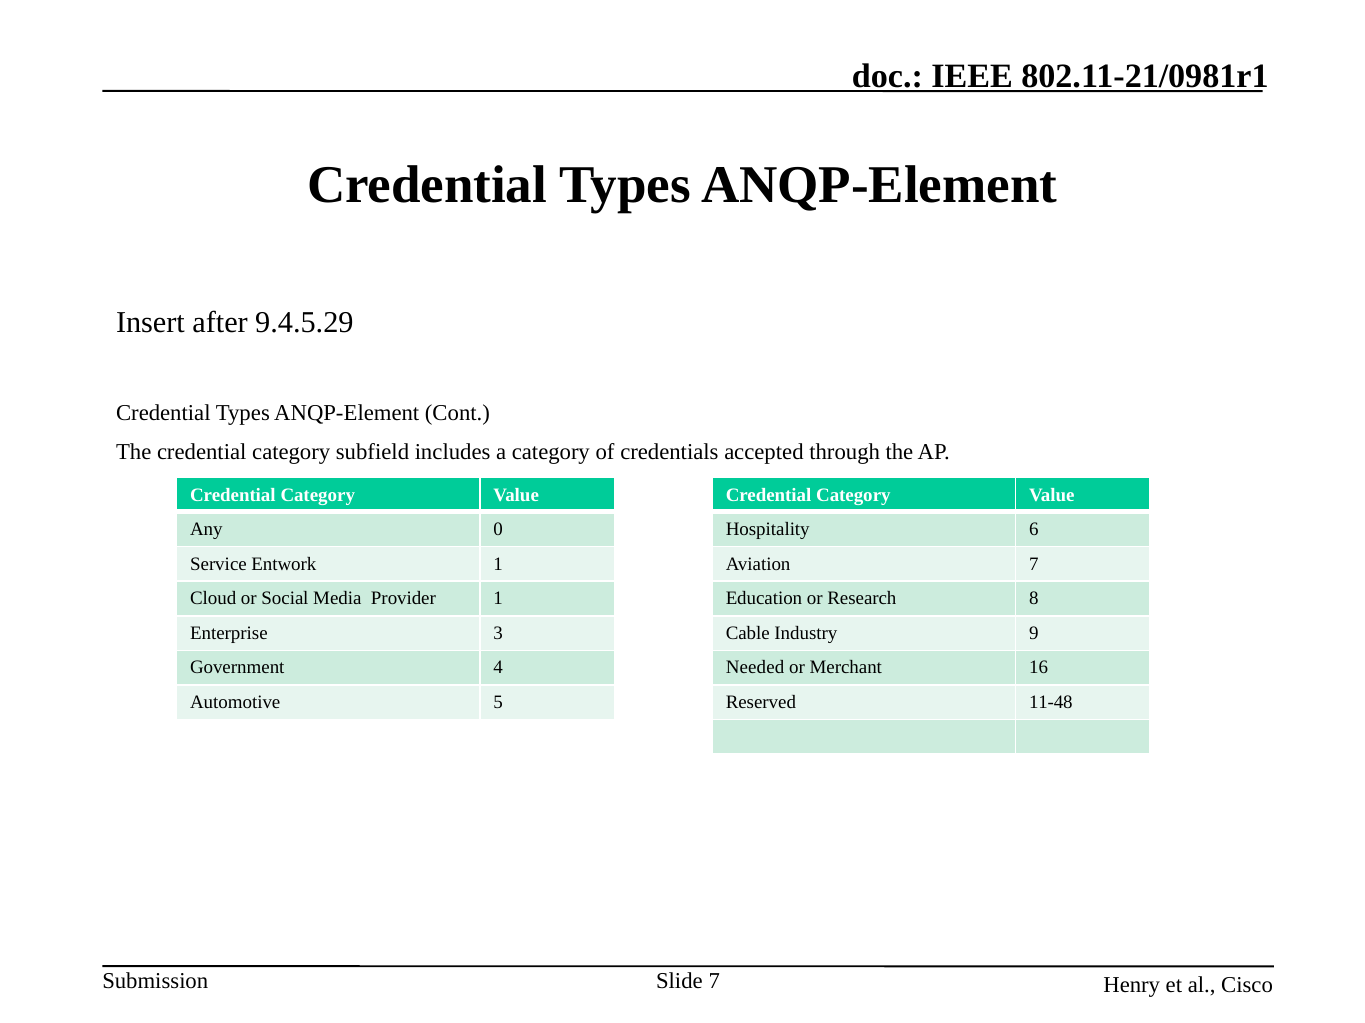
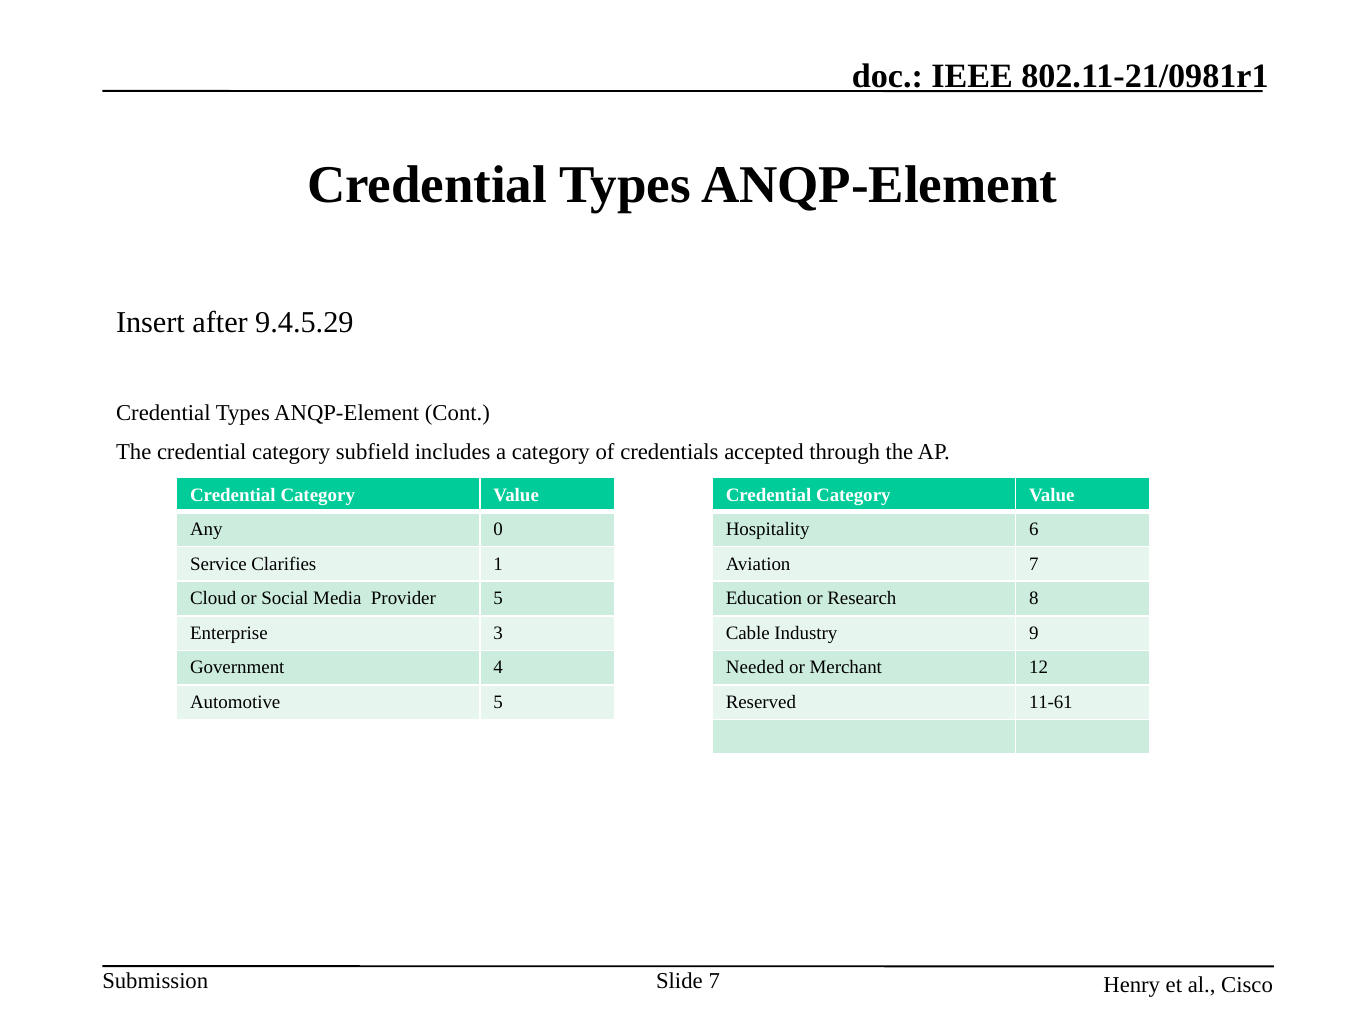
Entwork: Entwork -> Clarifies
Provider 1: 1 -> 5
16: 16 -> 12
11-48: 11-48 -> 11-61
